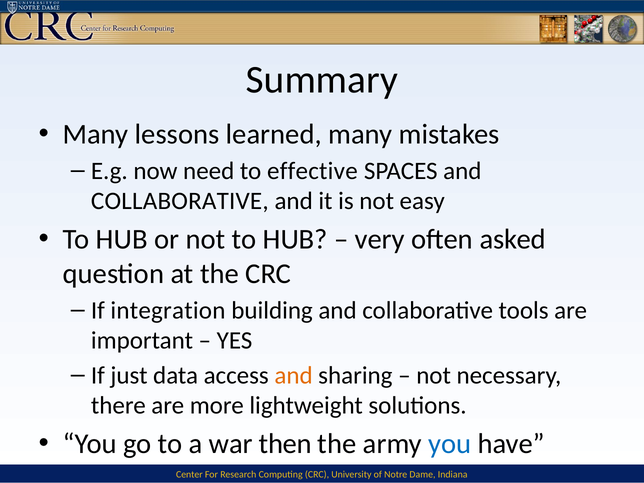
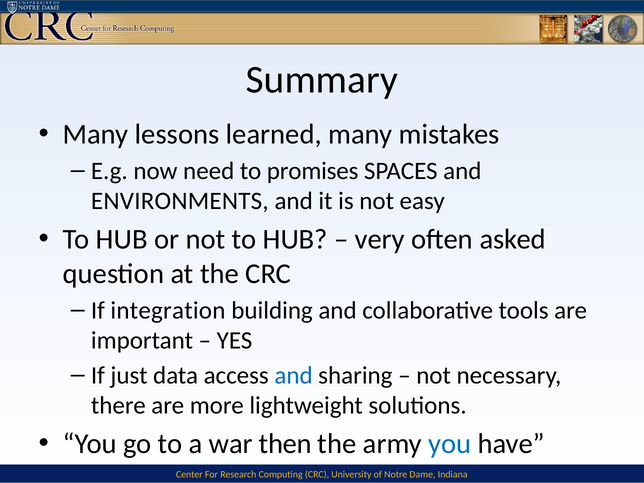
effective: effective -> promises
COLLABORATIVE at (180, 201): COLLABORATIVE -> ENVIRONMENTS
and at (294, 376) colour: orange -> blue
